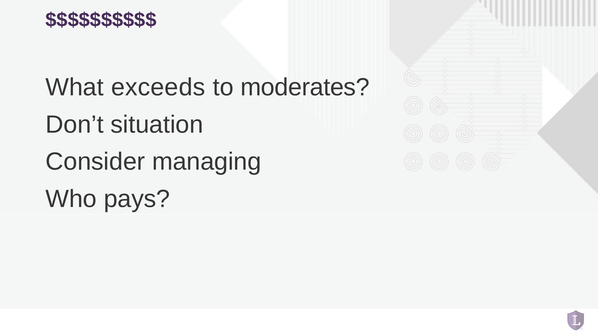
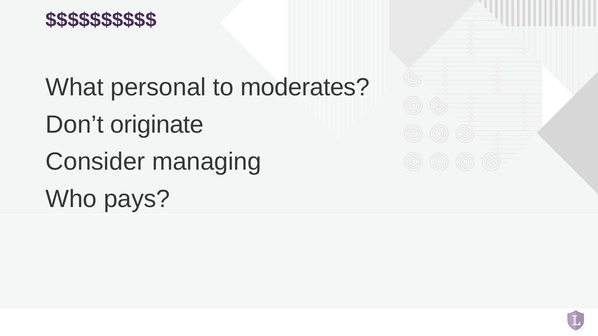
exceeds: exceeds -> personal
situation: situation -> originate
